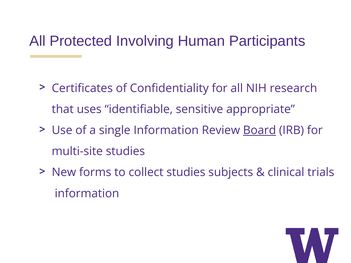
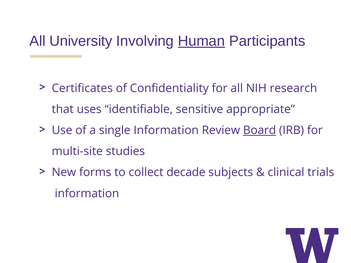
Protected: Protected -> University
Human underline: none -> present
collect studies: studies -> decade
